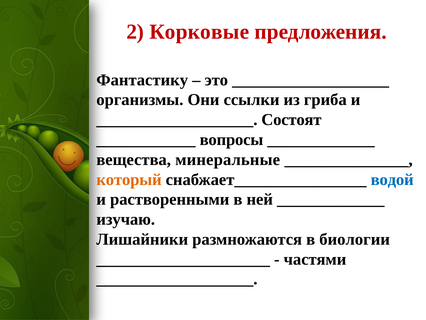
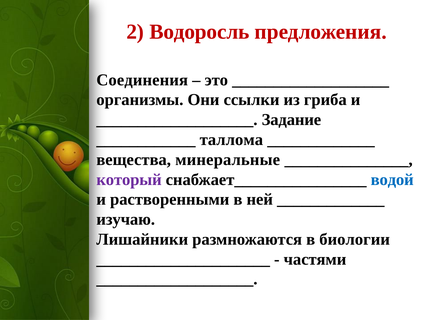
Корковые: Корковые -> Водоросль
Фантастику: Фантастику -> Соединения
Состоят: Состоят -> Задание
вопросы: вопросы -> таллома
который colour: orange -> purple
